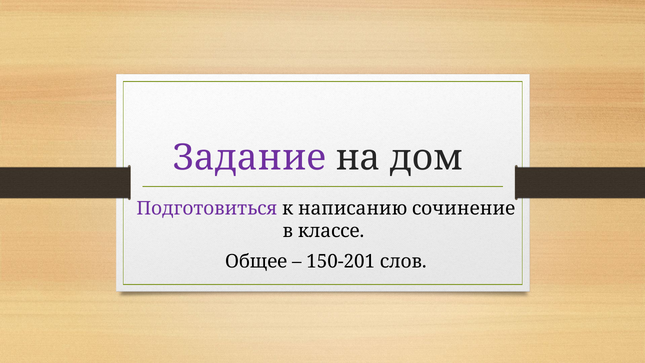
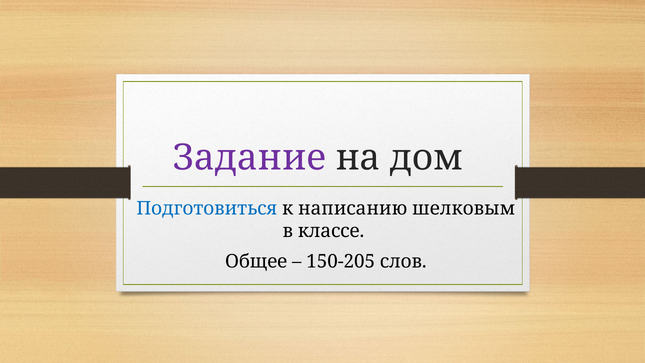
Подготовиться colour: purple -> blue
сочинение: сочинение -> шелковым
150-201: 150-201 -> 150-205
